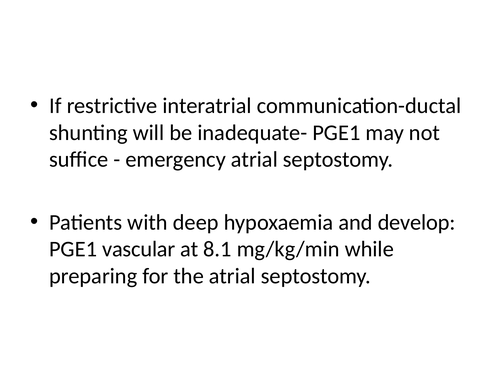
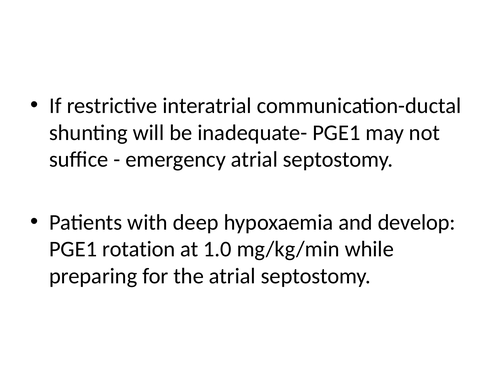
vascular: vascular -> rotation
8.1: 8.1 -> 1.0
